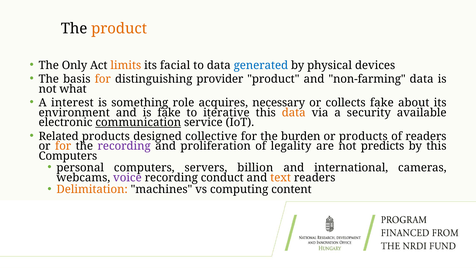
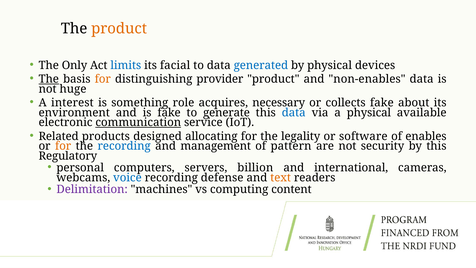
limits colour: orange -> blue
The at (49, 79) underline: none -> present
non-farming: non-farming -> non-enables
what: what -> huge
iterative: iterative -> generate
data at (294, 113) colour: orange -> blue
a security: security -> physical
collective: collective -> allocating
burden: burden -> legality
or products: products -> software
of readers: readers -> enables
recording at (124, 146) colour: purple -> blue
proliferation: proliferation -> management
legality: legality -> pattern
predicts: predicts -> security
Computers at (68, 156): Computers -> Regulatory
voice colour: purple -> blue
conduct: conduct -> defense
Delimitation colour: orange -> purple
